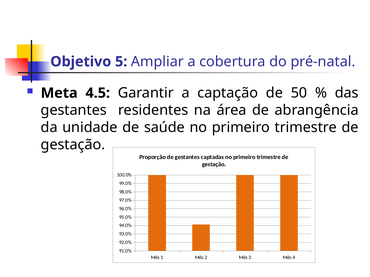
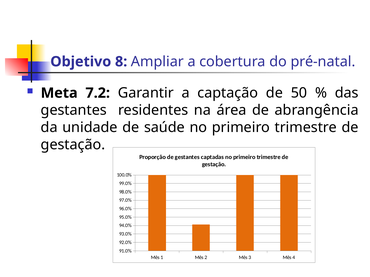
5: 5 -> 8
4.5: 4.5 -> 7.2
